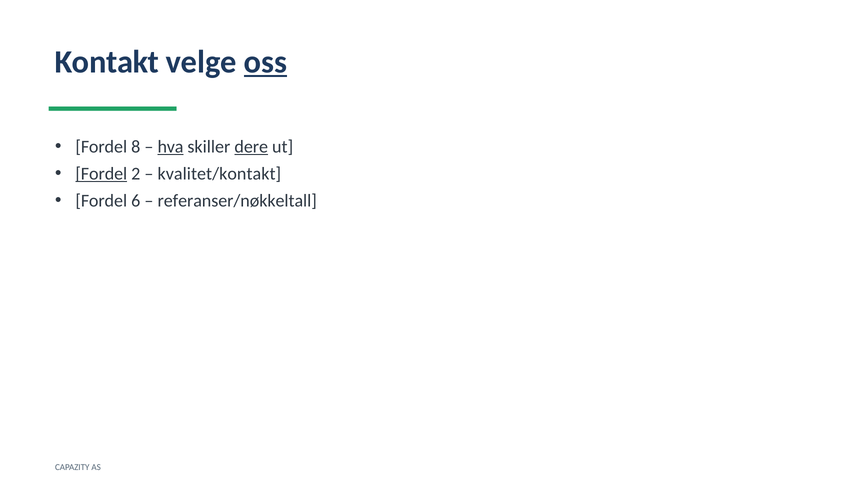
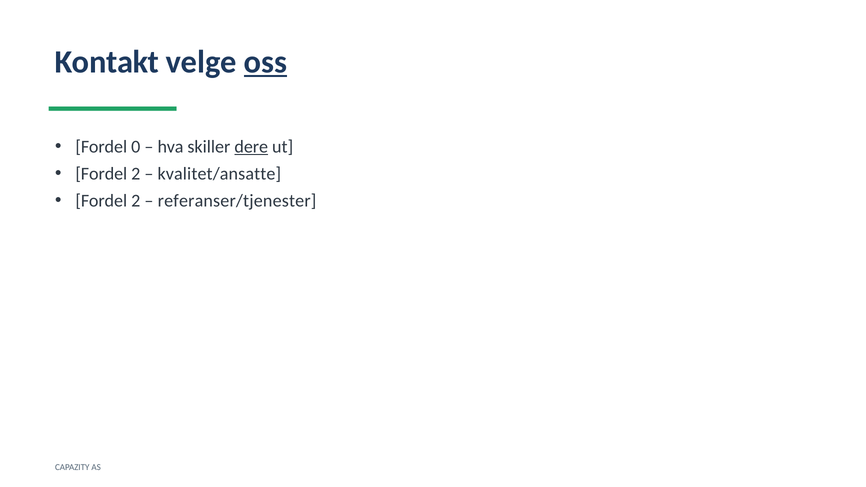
8: 8 -> 0
hva underline: present -> none
Fordel at (101, 174) underline: present -> none
kvalitet/kontakt: kvalitet/kontakt -> kvalitet/ansatte
6 at (136, 201): 6 -> 2
referanser/nøkkeltall: referanser/nøkkeltall -> referanser/tjenester
